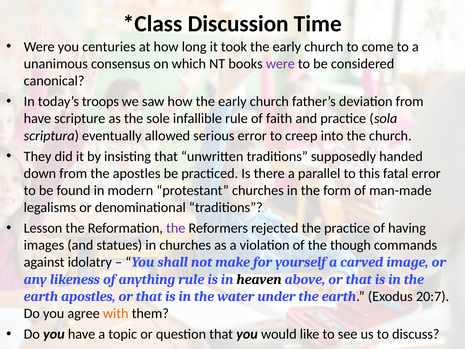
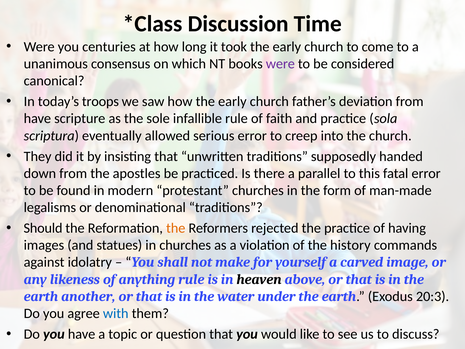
Lesson: Lesson -> Should
the at (176, 228) colour: purple -> orange
though: though -> history
earth apostles: apostles -> another
20:7: 20:7 -> 20:3
with colour: orange -> blue
